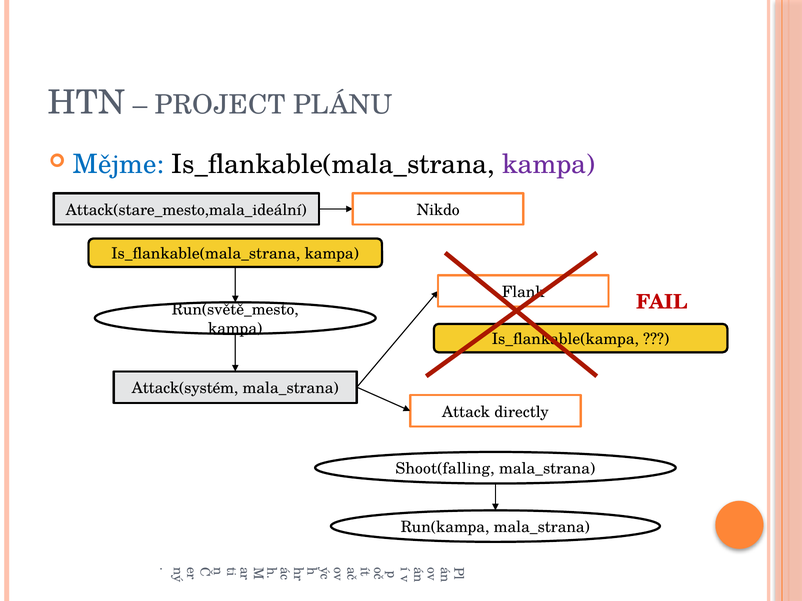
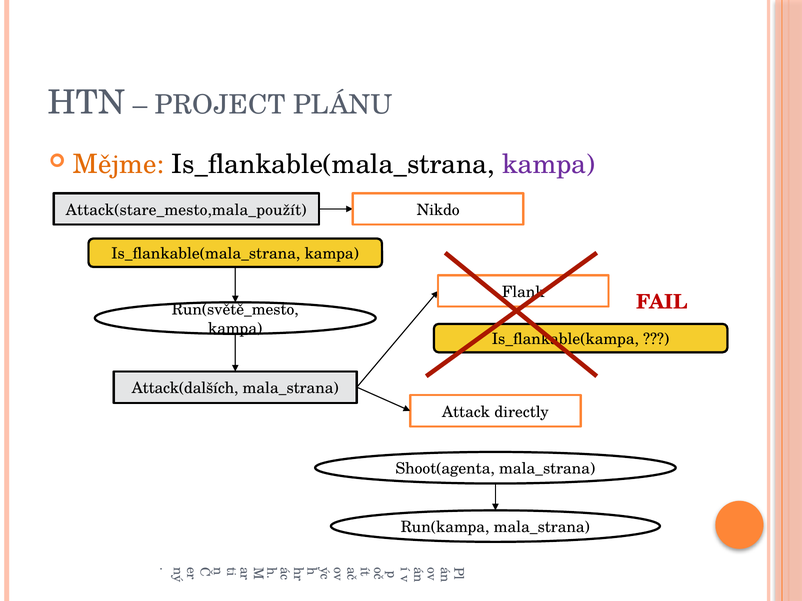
Mějme colour: blue -> orange
Attack(stare_mesto,mala_ideální: Attack(stare_mesto,mala_ideální -> Attack(stare_mesto,mala_použít
Attack(systém: Attack(systém -> Attack(dalších
Shoot(falling: Shoot(falling -> Shoot(agenta
